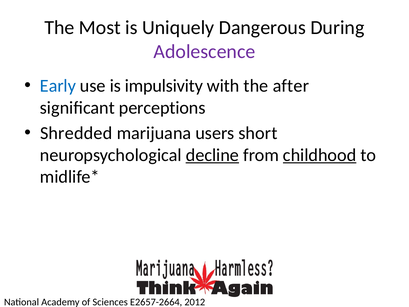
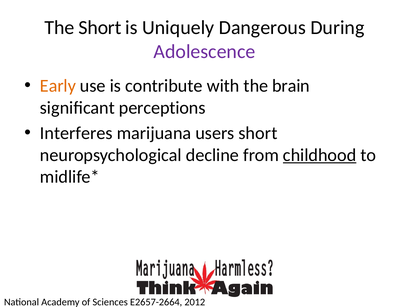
The Most: Most -> Short
Early colour: blue -> orange
impulsivity: impulsivity -> contribute
after: after -> brain
Shredded: Shredded -> Interferes
decline underline: present -> none
